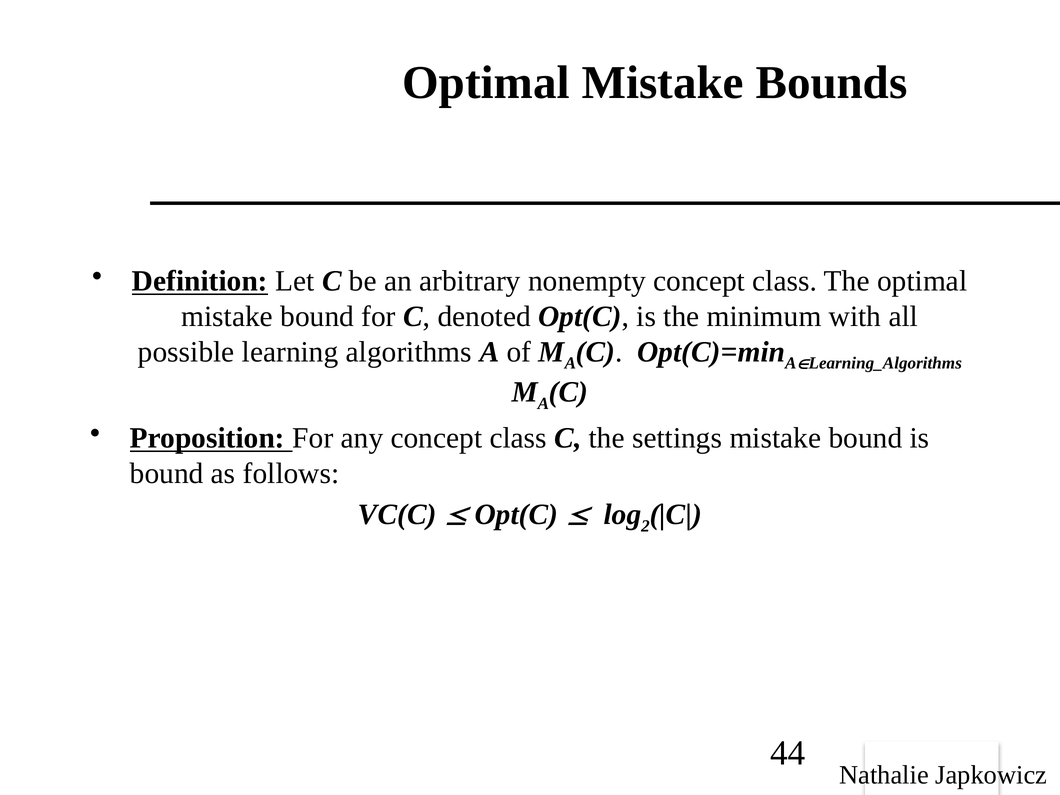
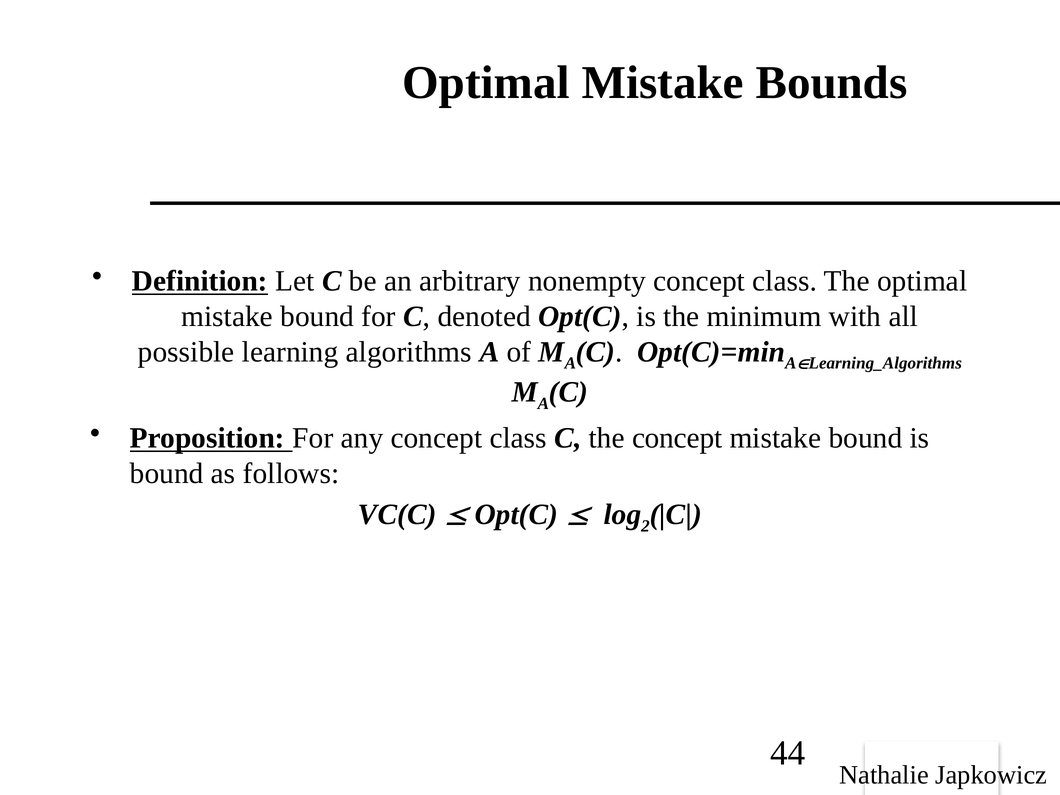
the settings: settings -> concept
